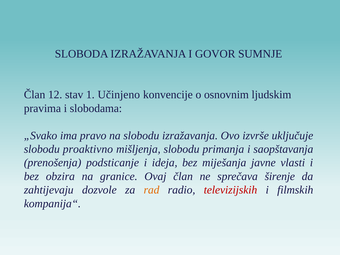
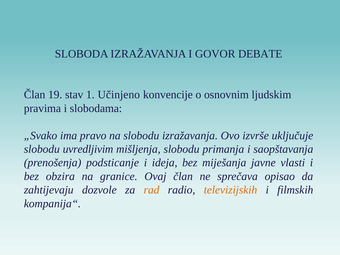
SUMNJE: SUMNJE -> DEBATE
12: 12 -> 19
proaktivno: proaktivno -> uvredljivim
širenje: širenje -> opisao
televizijskih colour: red -> orange
